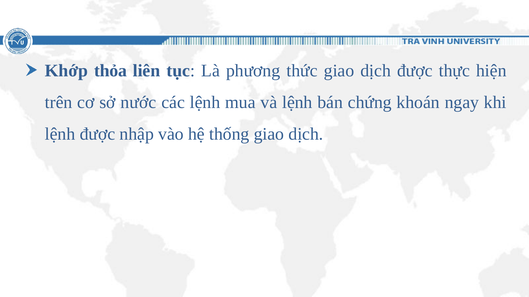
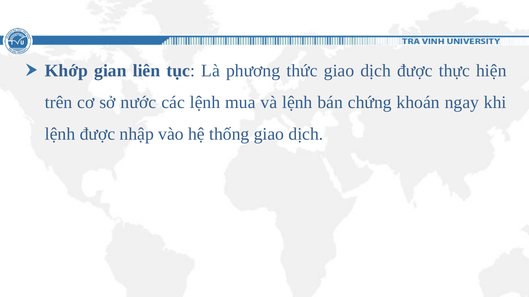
thỏa: thỏa -> gian
